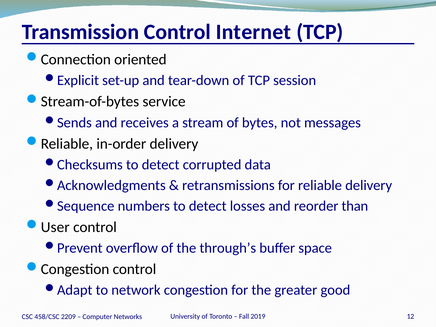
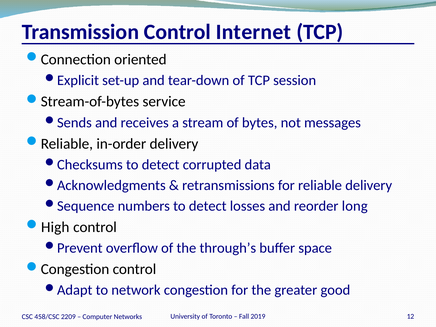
than: than -> long
User: User -> High
